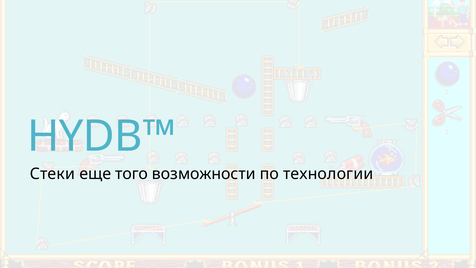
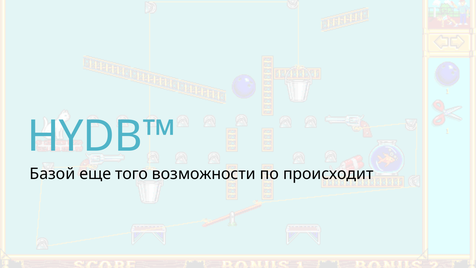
Стеки: Стеки -> Базой
технологии: технологии -> происходит
